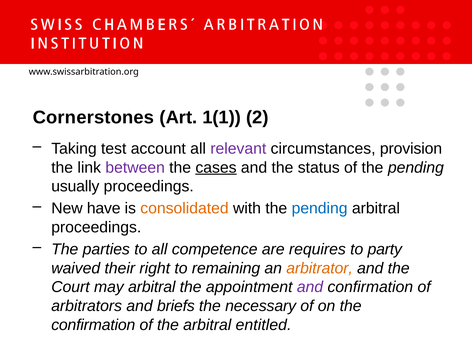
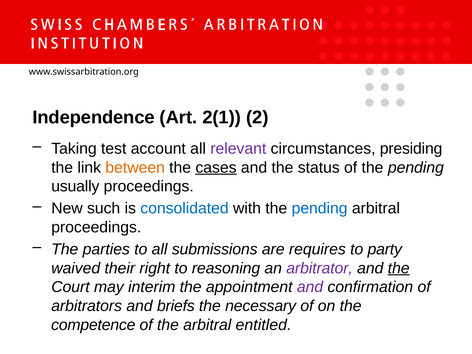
Cornerstones: Cornerstones -> Independence
1(1: 1(1 -> 2(1
provision: provision -> presiding
between colour: purple -> orange
have: have -> such
consolidated colour: orange -> blue
competence: competence -> submissions
remaining: remaining -> reasoning
arbitrator colour: orange -> purple
the at (399, 268) underline: none -> present
may arbitral: arbitral -> interim
confirmation at (93, 325): confirmation -> competence
